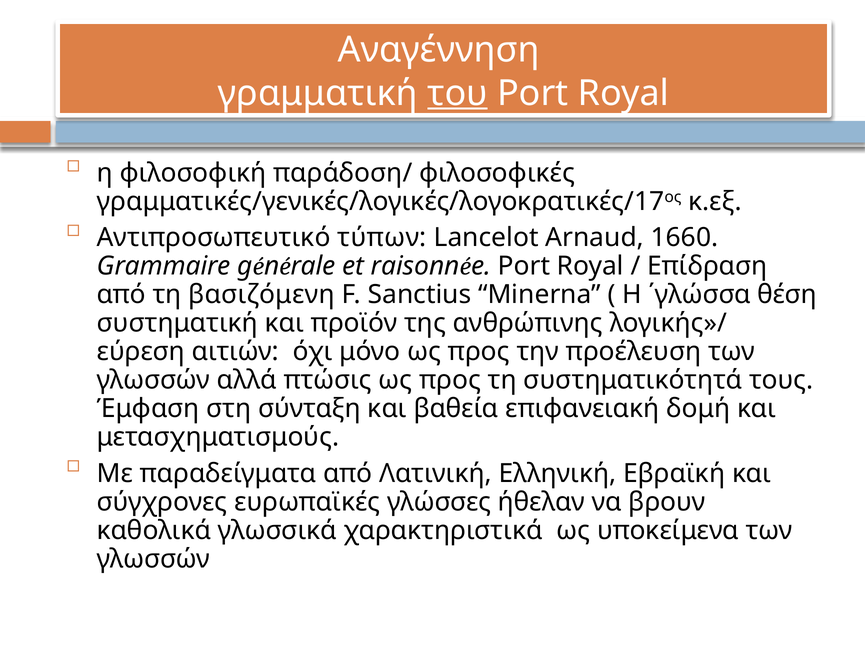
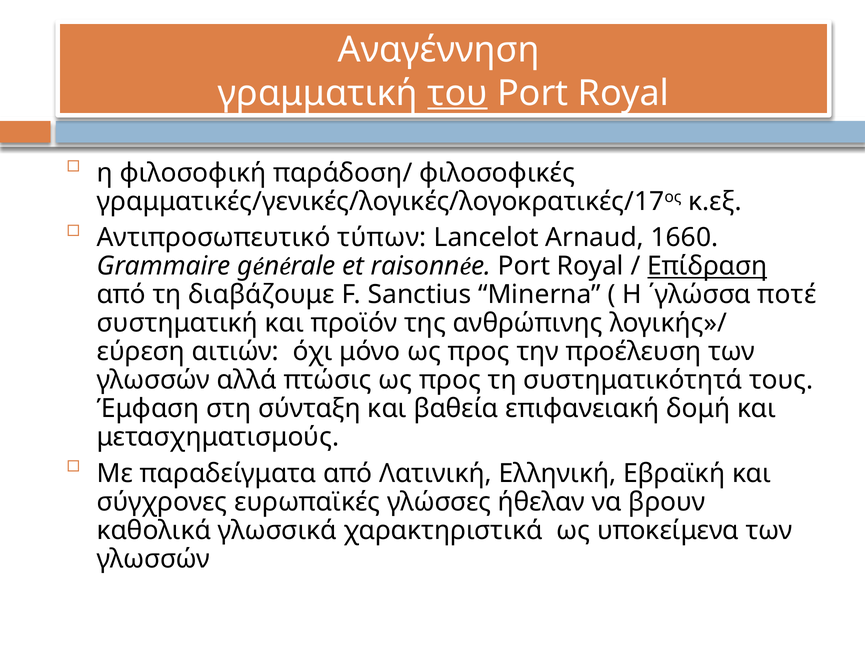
Επίδραση underline: none -> present
βασιζόμενη: βασιζόμενη -> διαβάζουμε
θέση: θέση -> ποτέ
